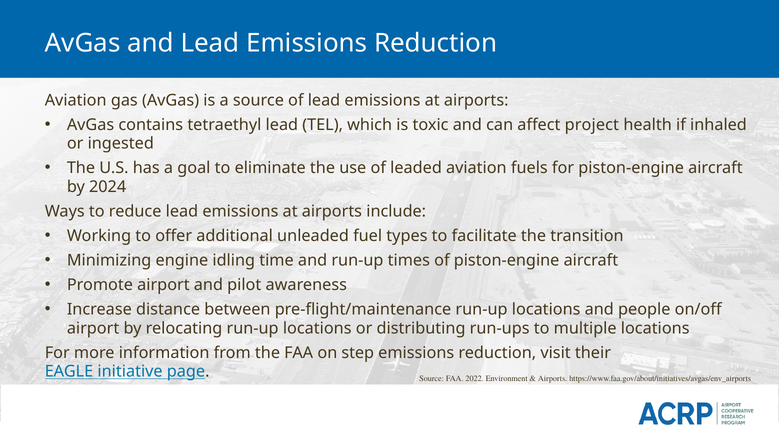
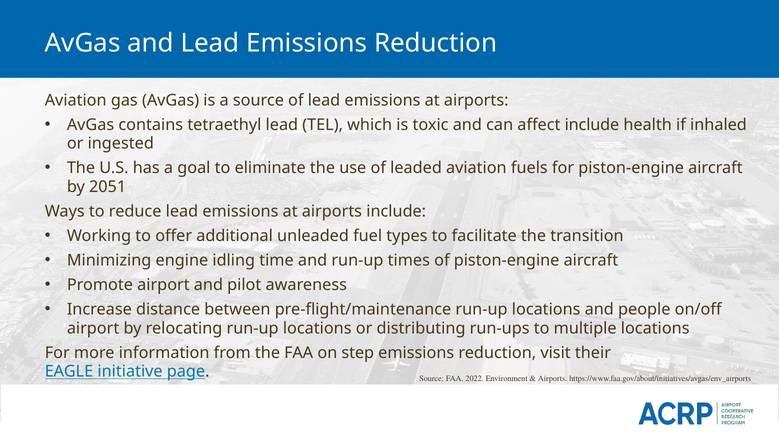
affect project: project -> include
2024: 2024 -> 2051
